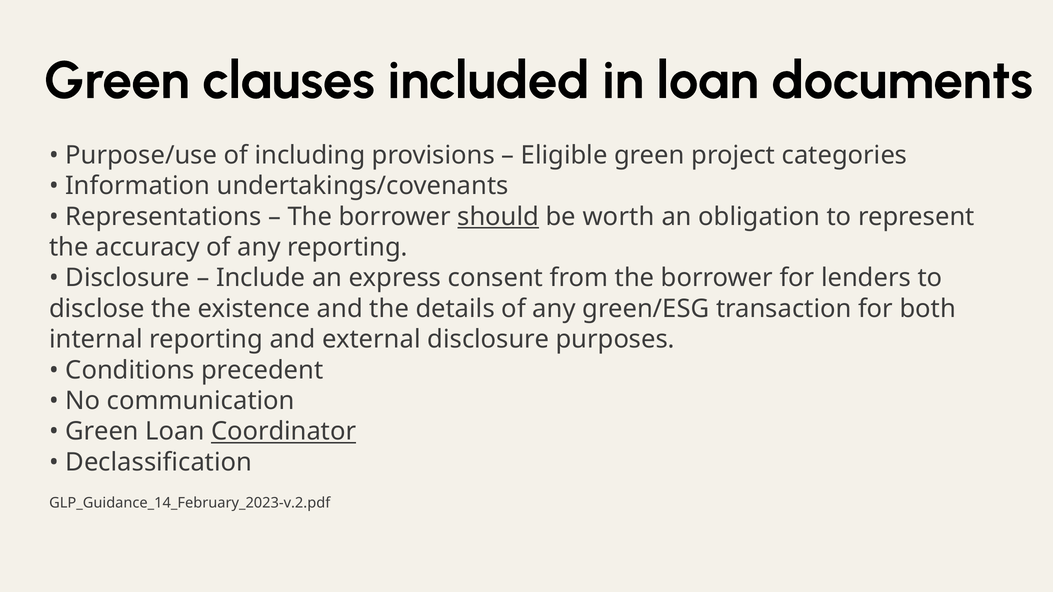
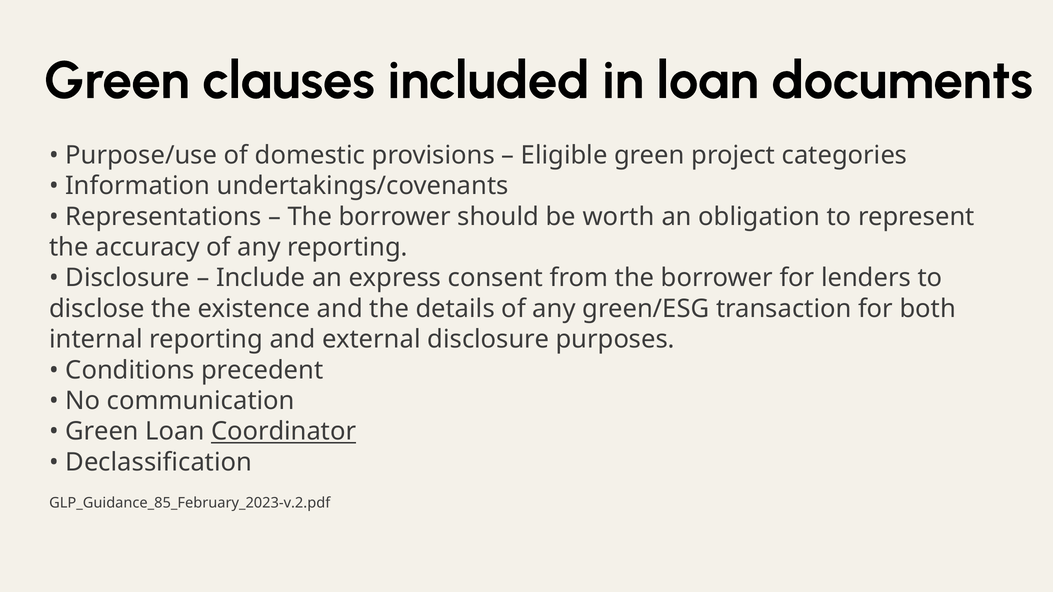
including: including -> domestic
should underline: present -> none
GLP_Guidance_14_February_2023-v.2.pdf: GLP_Guidance_14_February_2023-v.2.pdf -> GLP_Guidance_85_February_2023-v.2.pdf
